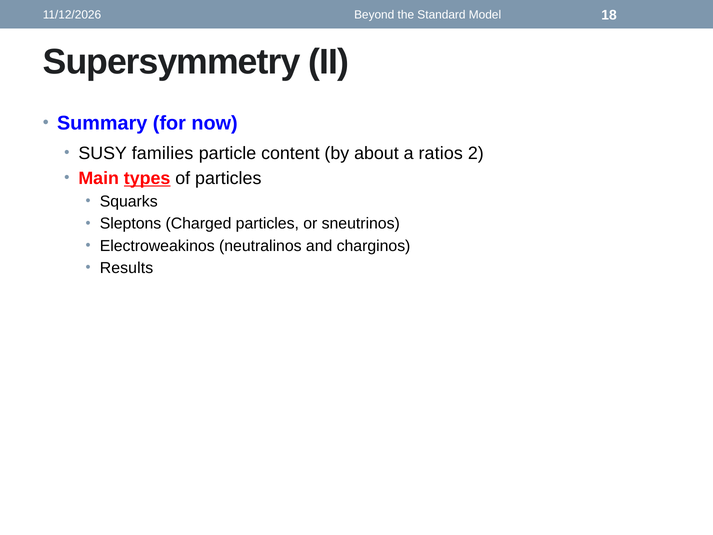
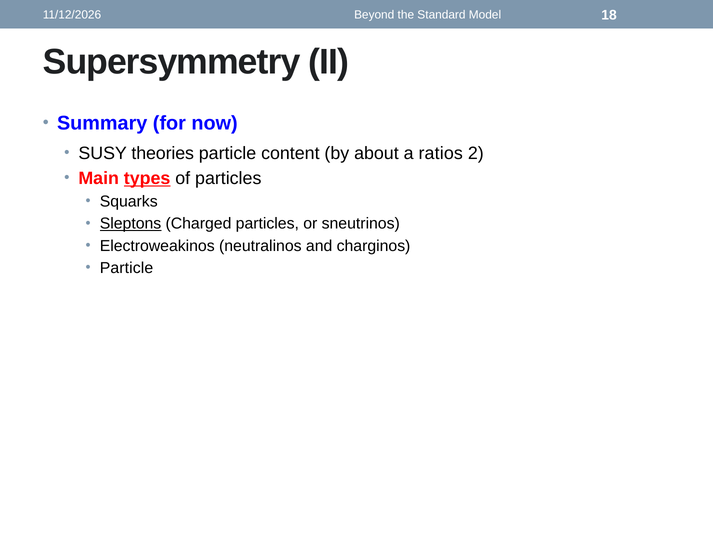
families: families -> theories
Sleptons underline: none -> present
Results at (126, 268): Results -> Particle
